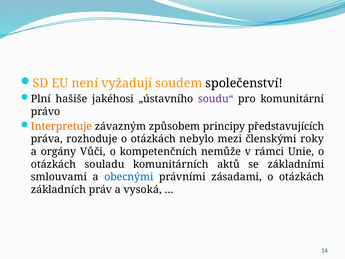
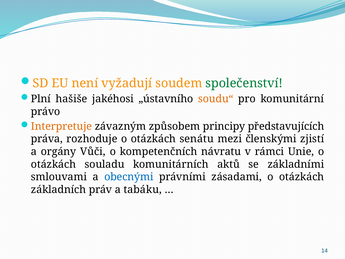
společenství colour: black -> green
soudu“ colour: purple -> orange
nebylo: nebylo -> senátu
roky: roky -> zjistí
nemůže: nemůže -> návratu
vysoká: vysoká -> tabáku
